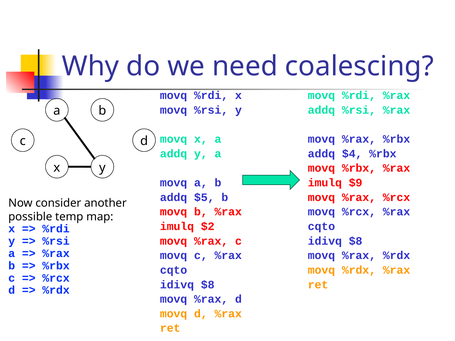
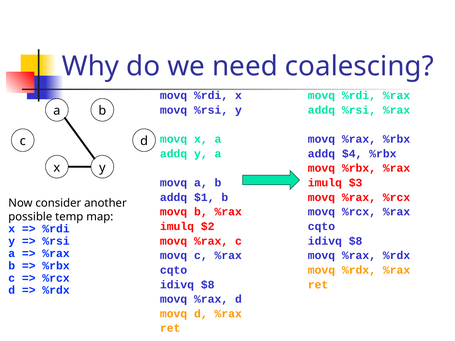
$9: $9 -> $3
$5: $5 -> $1
